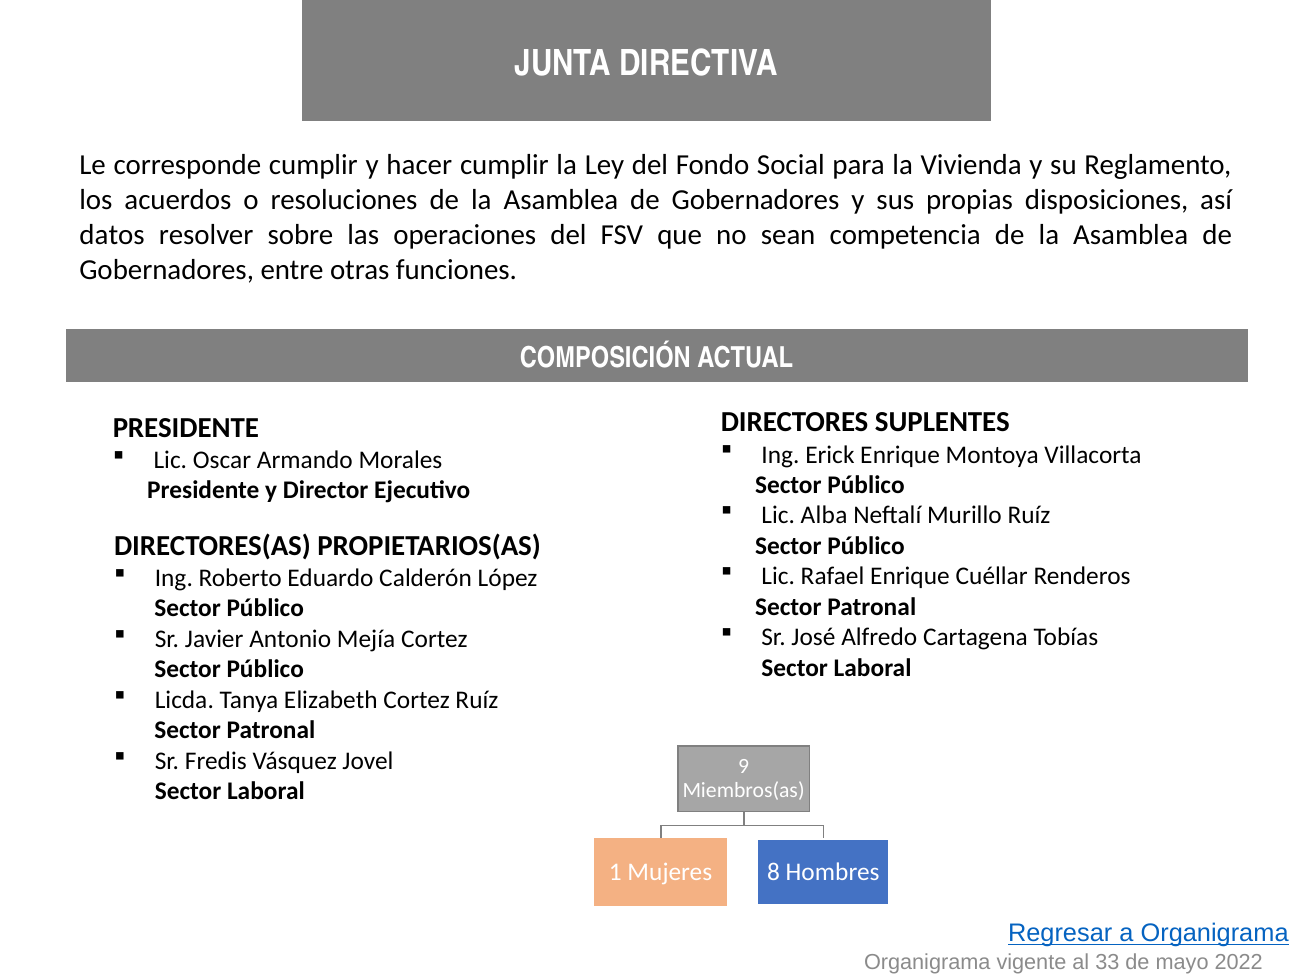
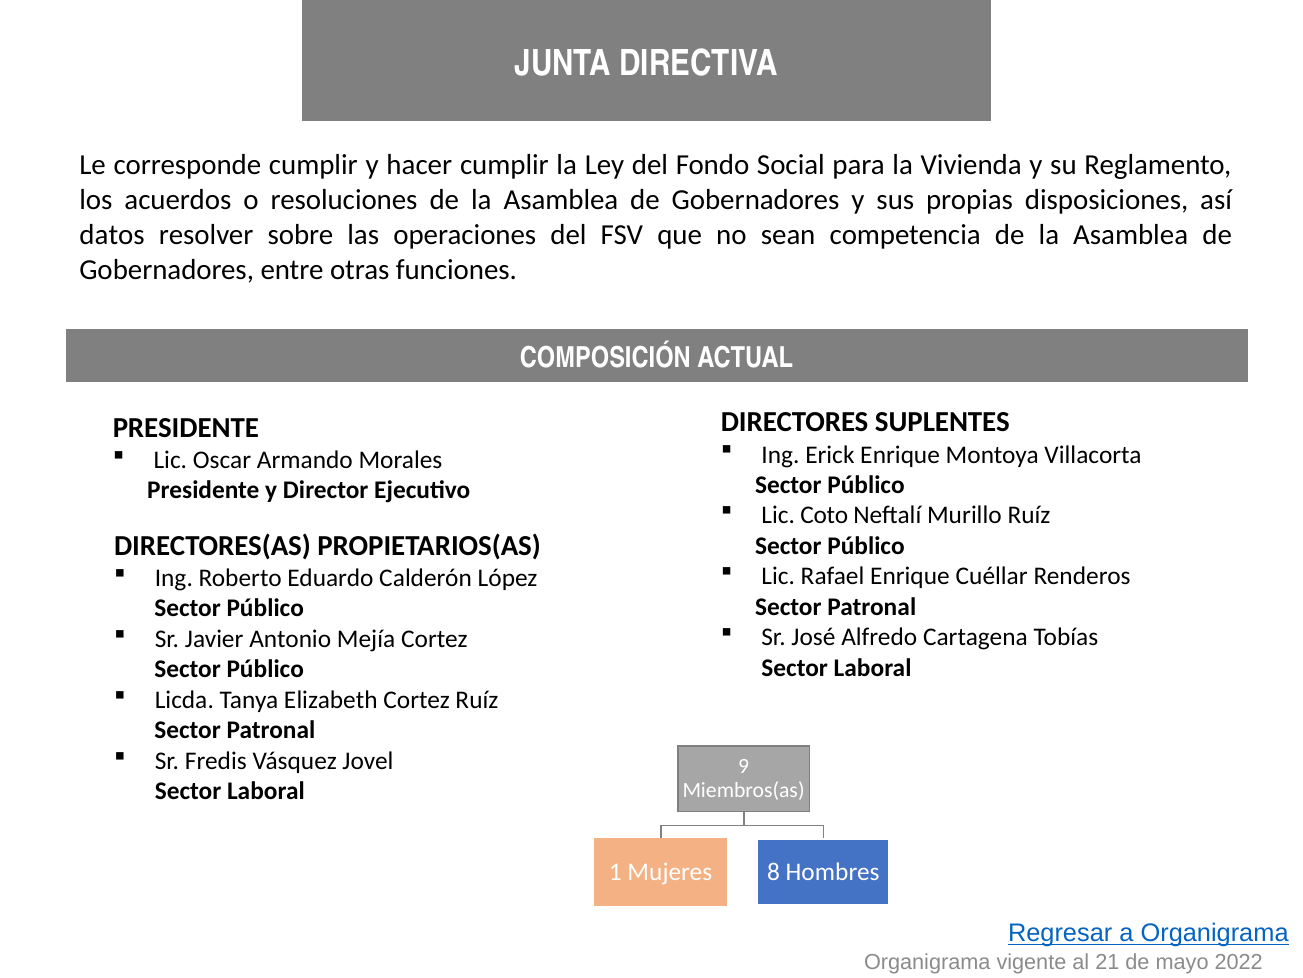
Alba: Alba -> Coto
33: 33 -> 21
